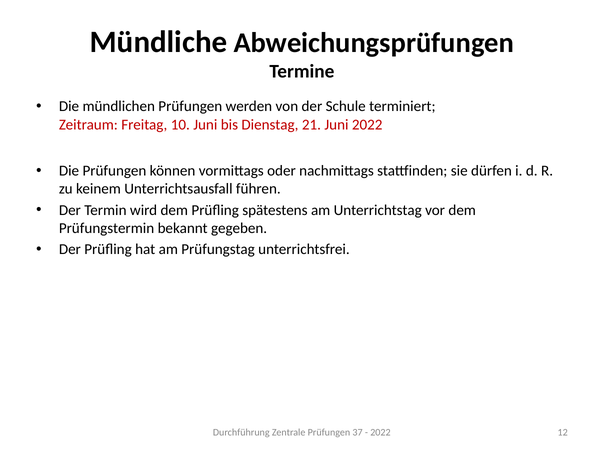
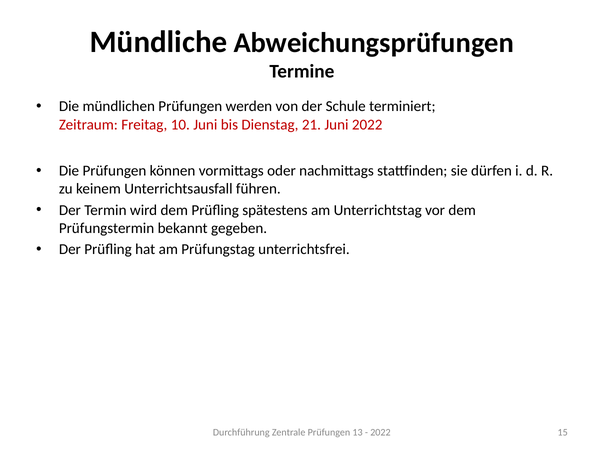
37: 37 -> 13
12: 12 -> 15
